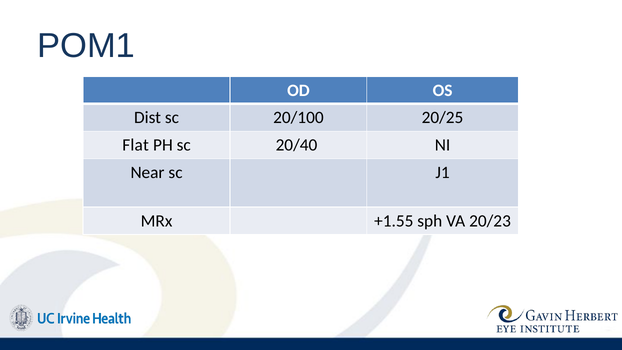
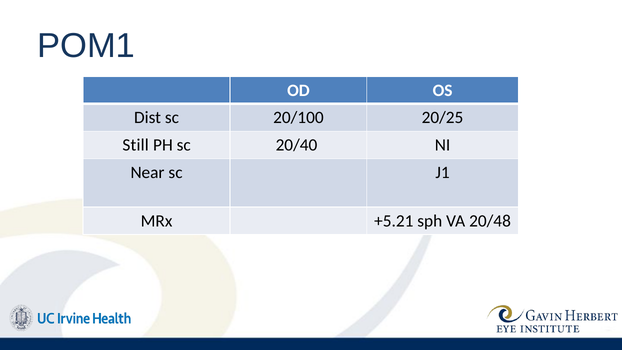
Flat: Flat -> Still
+1.55: +1.55 -> +5.21
20/23: 20/23 -> 20/48
